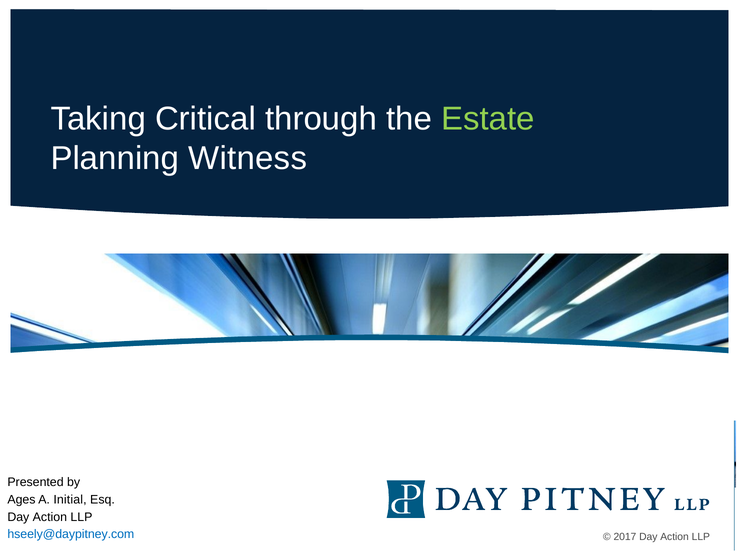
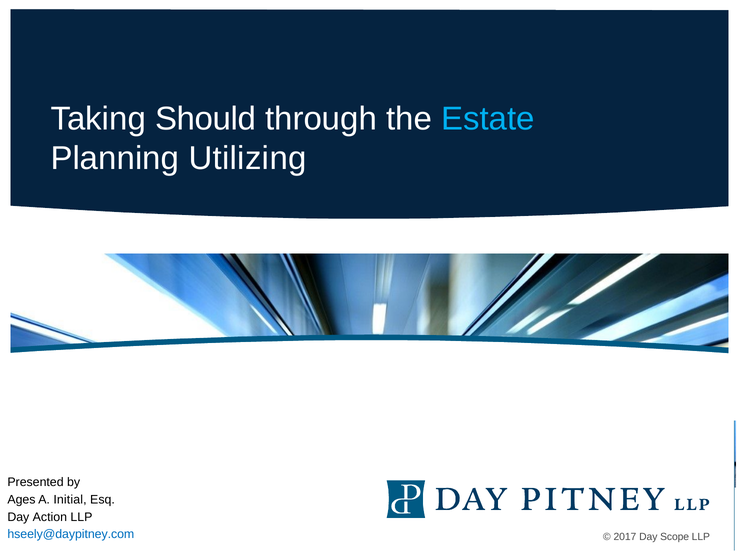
Critical: Critical -> Should
Estate colour: light green -> light blue
Witness: Witness -> Utilizing
Action at (675, 536): Action -> Scope
